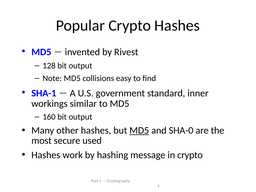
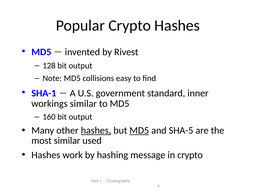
hashes at (96, 130) underline: none -> present
SHA-0: SHA-0 -> SHA-5
most secure: secure -> similar
